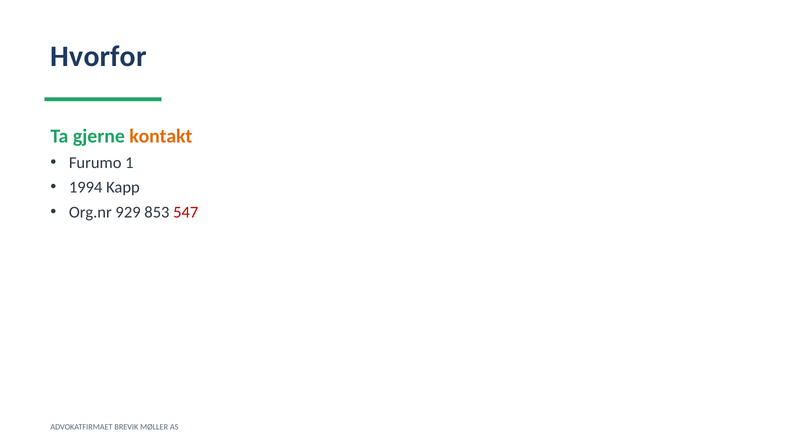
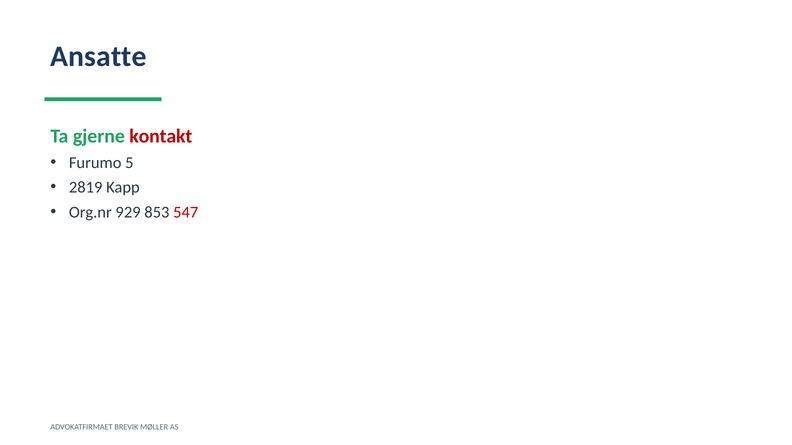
Hvorfor: Hvorfor -> Ansatte
kontakt colour: orange -> red
1: 1 -> 5
1994: 1994 -> 2819
